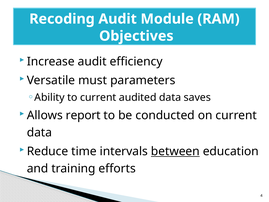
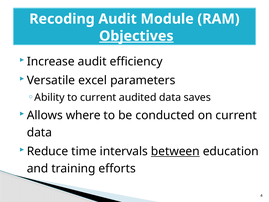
Objectives underline: none -> present
must: must -> excel
report: report -> where
